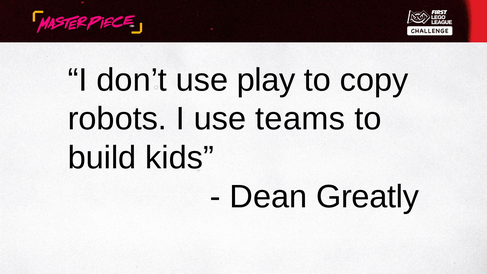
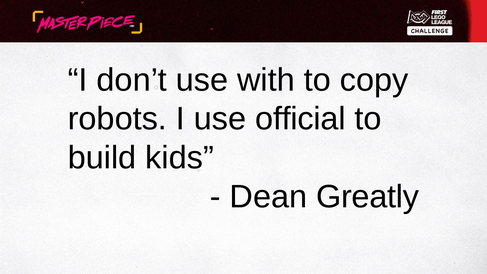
play: play -> with
teams: teams -> official
